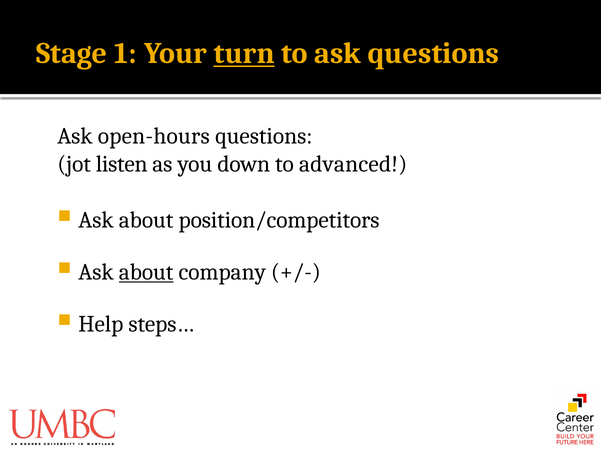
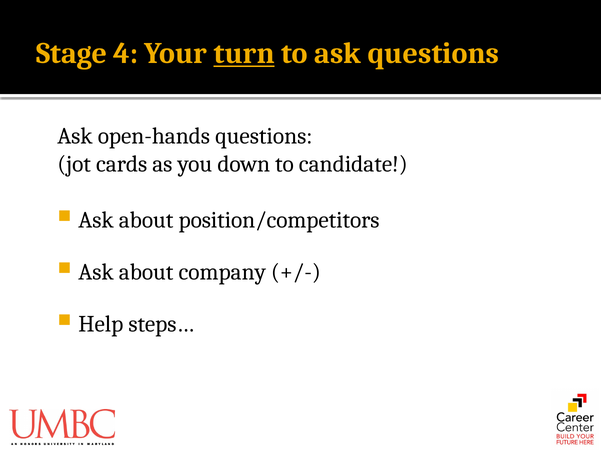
1: 1 -> 4
open-hours: open-hours -> open-hands
listen: listen -> cards
advanced: advanced -> candidate
about at (146, 272) underline: present -> none
